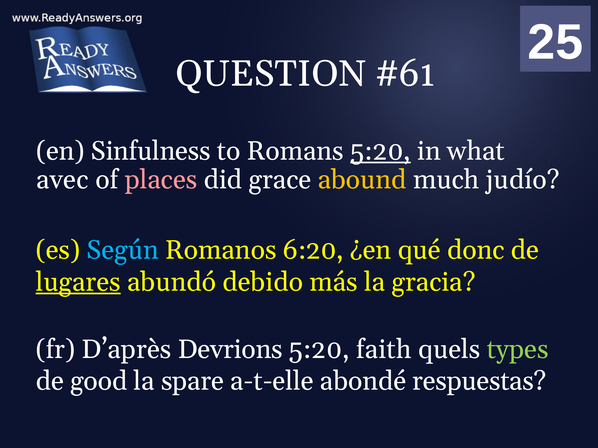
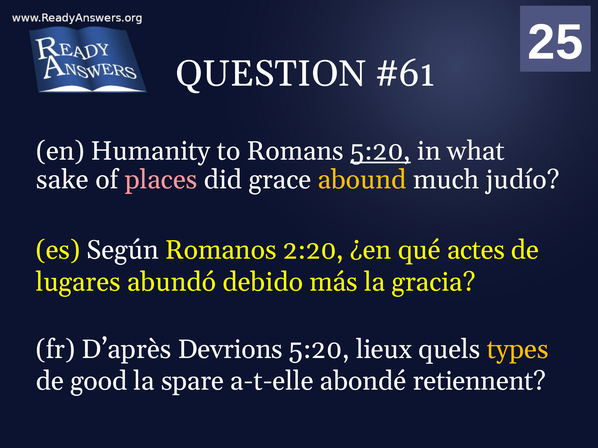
Sinfulness: Sinfulness -> Humanity
avec: avec -> sake
Según colour: light blue -> white
6:20: 6:20 -> 2:20
donc: donc -> actes
lugares underline: present -> none
faith: faith -> lieux
types colour: light green -> yellow
respuestas: respuestas -> retiennent
